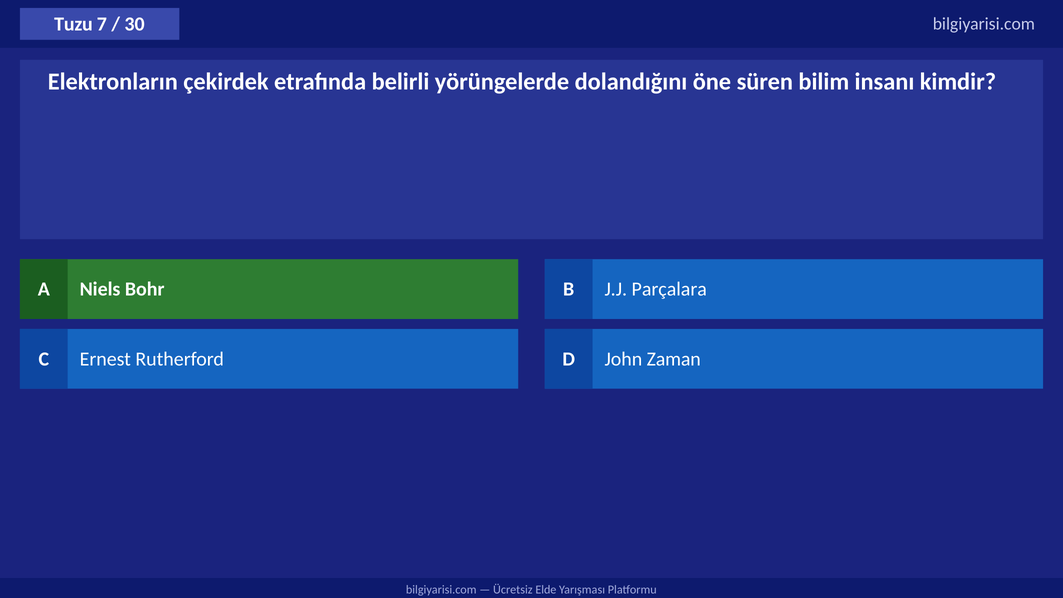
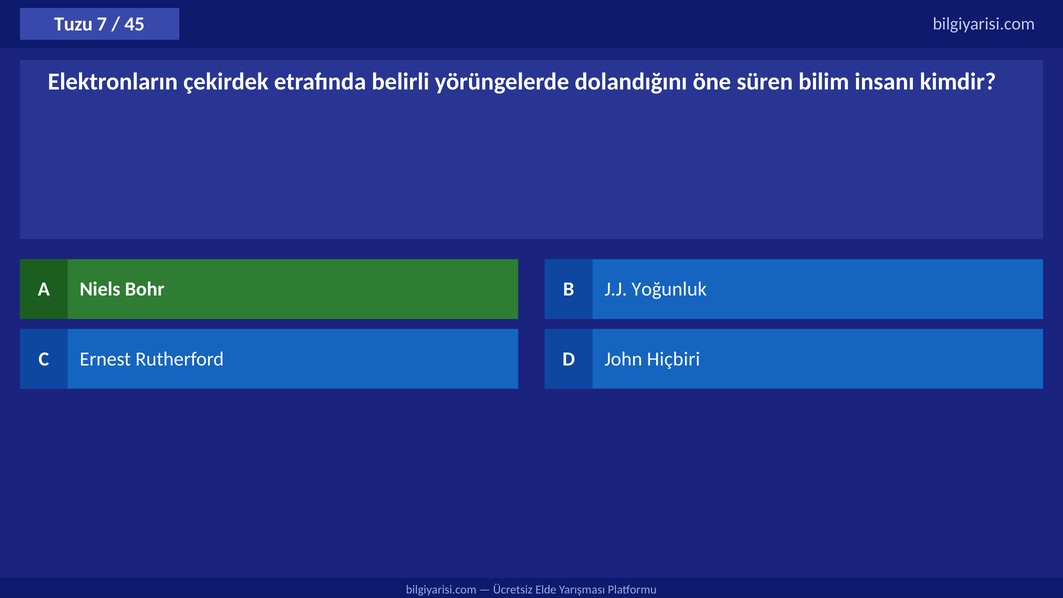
30: 30 -> 45
Parçalara: Parçalara -> Yoğunluk
Zaman: Zaman -> Hiçbiri
